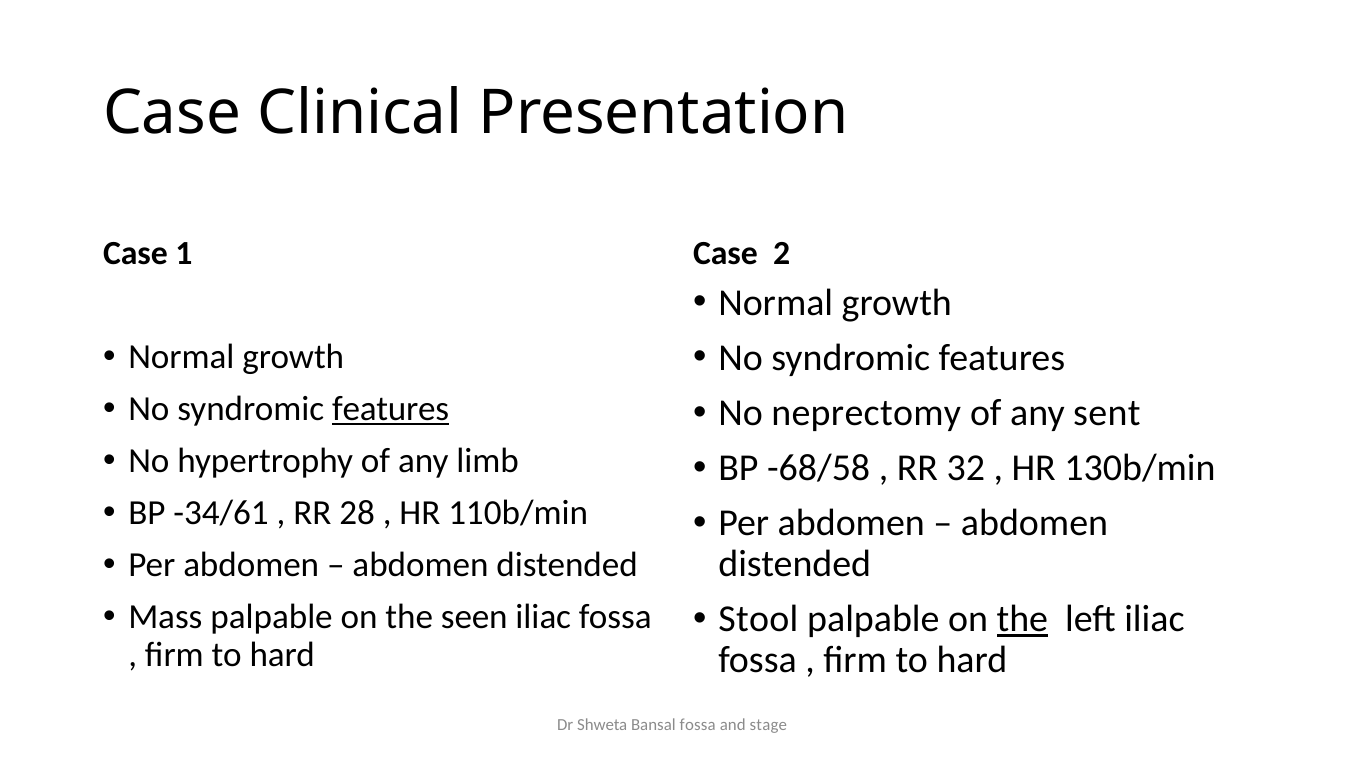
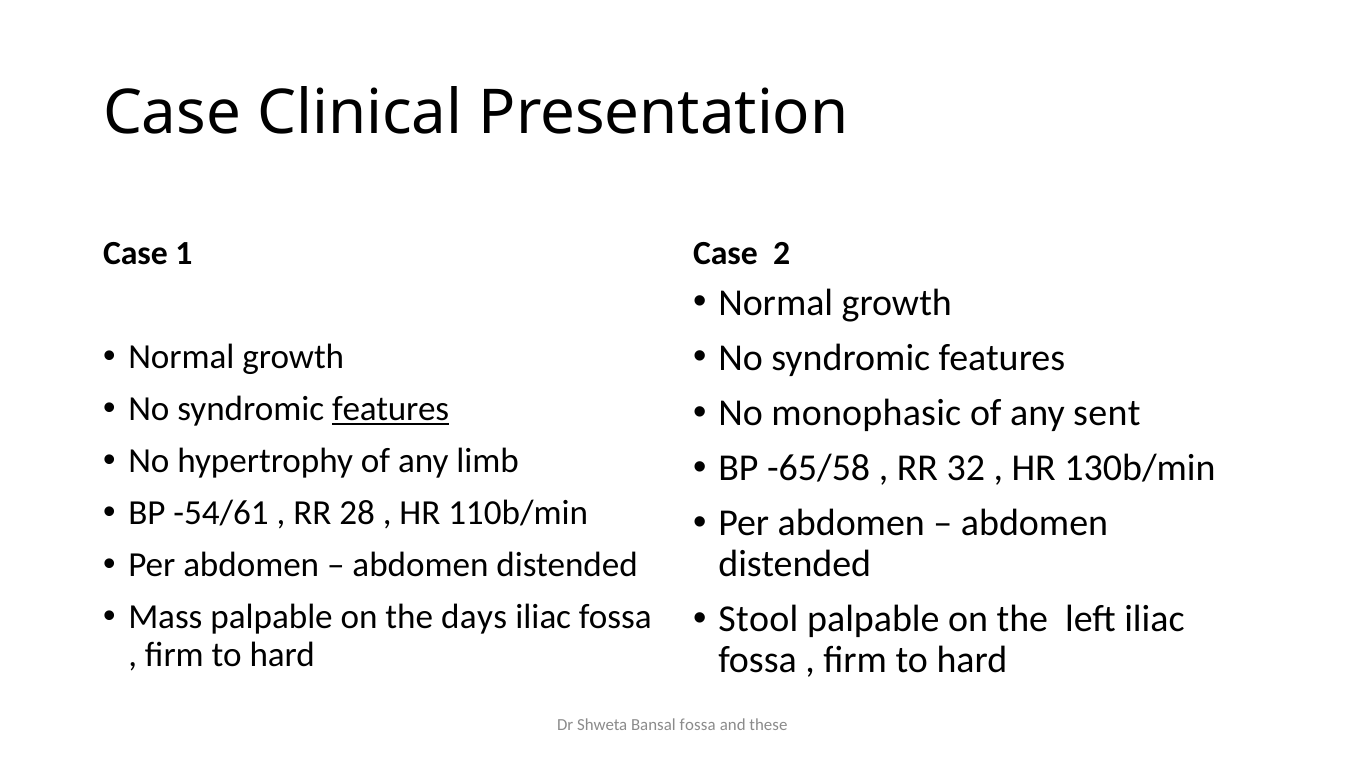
neprectomy: neprectomy -> monophasic
-68/58: -68/58 -> -65/58
-34/61: -34/61 -> -54/61
seen: seen -> days
the at (1022, 619) underline: present -> none
stage: stage -> these
